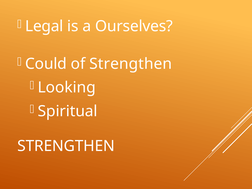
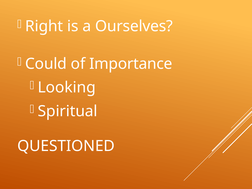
Legal: Legal -> Right
of Strengthen: Strengthen -> Importance
STRENGTHEN at (66, 146): STRENGTHEN -> QUESTIONED
